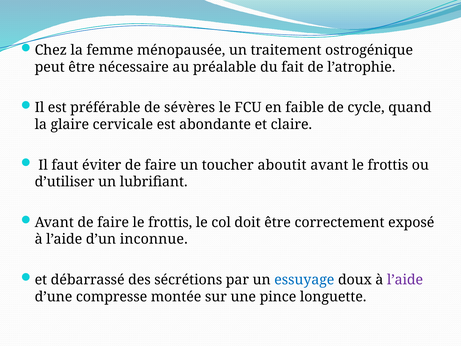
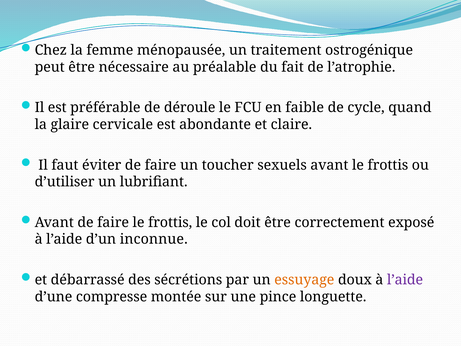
sévères: sévères -> déroule
aboutit: aboutit -> sexuels
essuyage colour: blue -> orange
